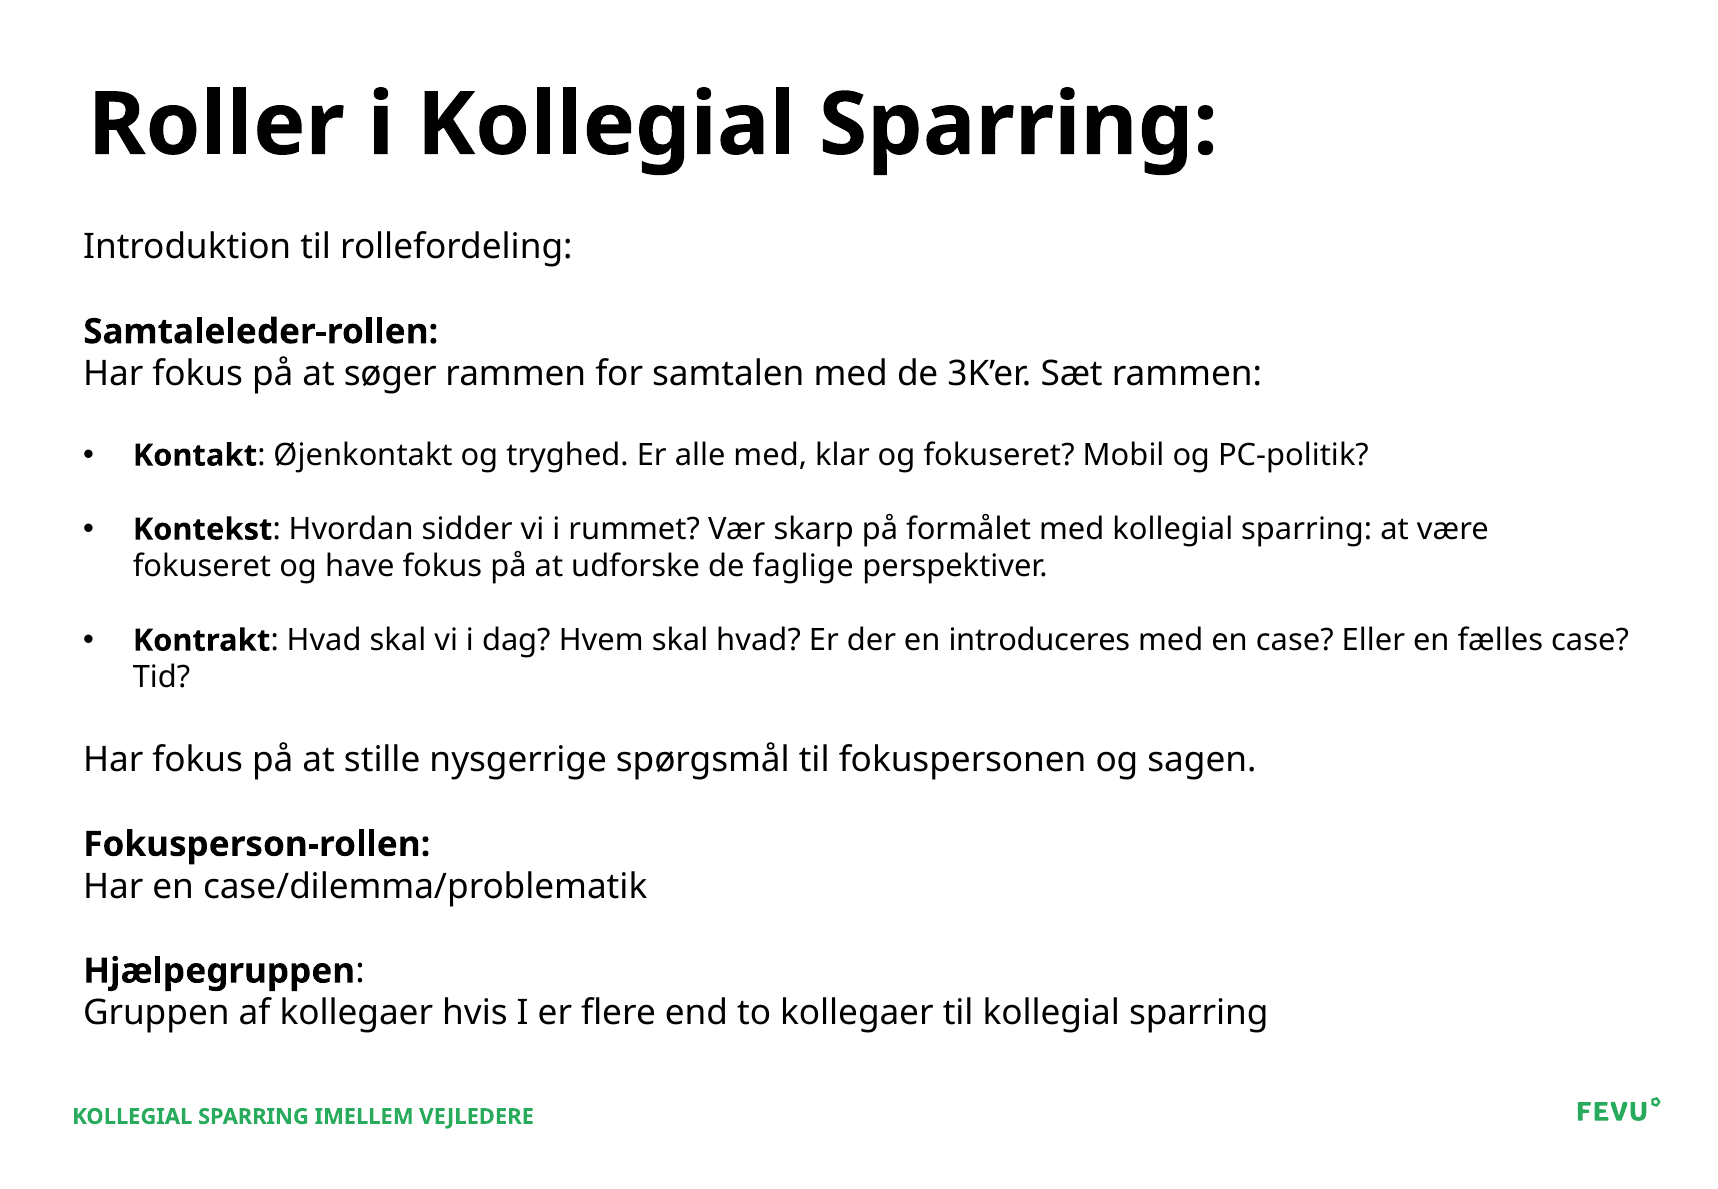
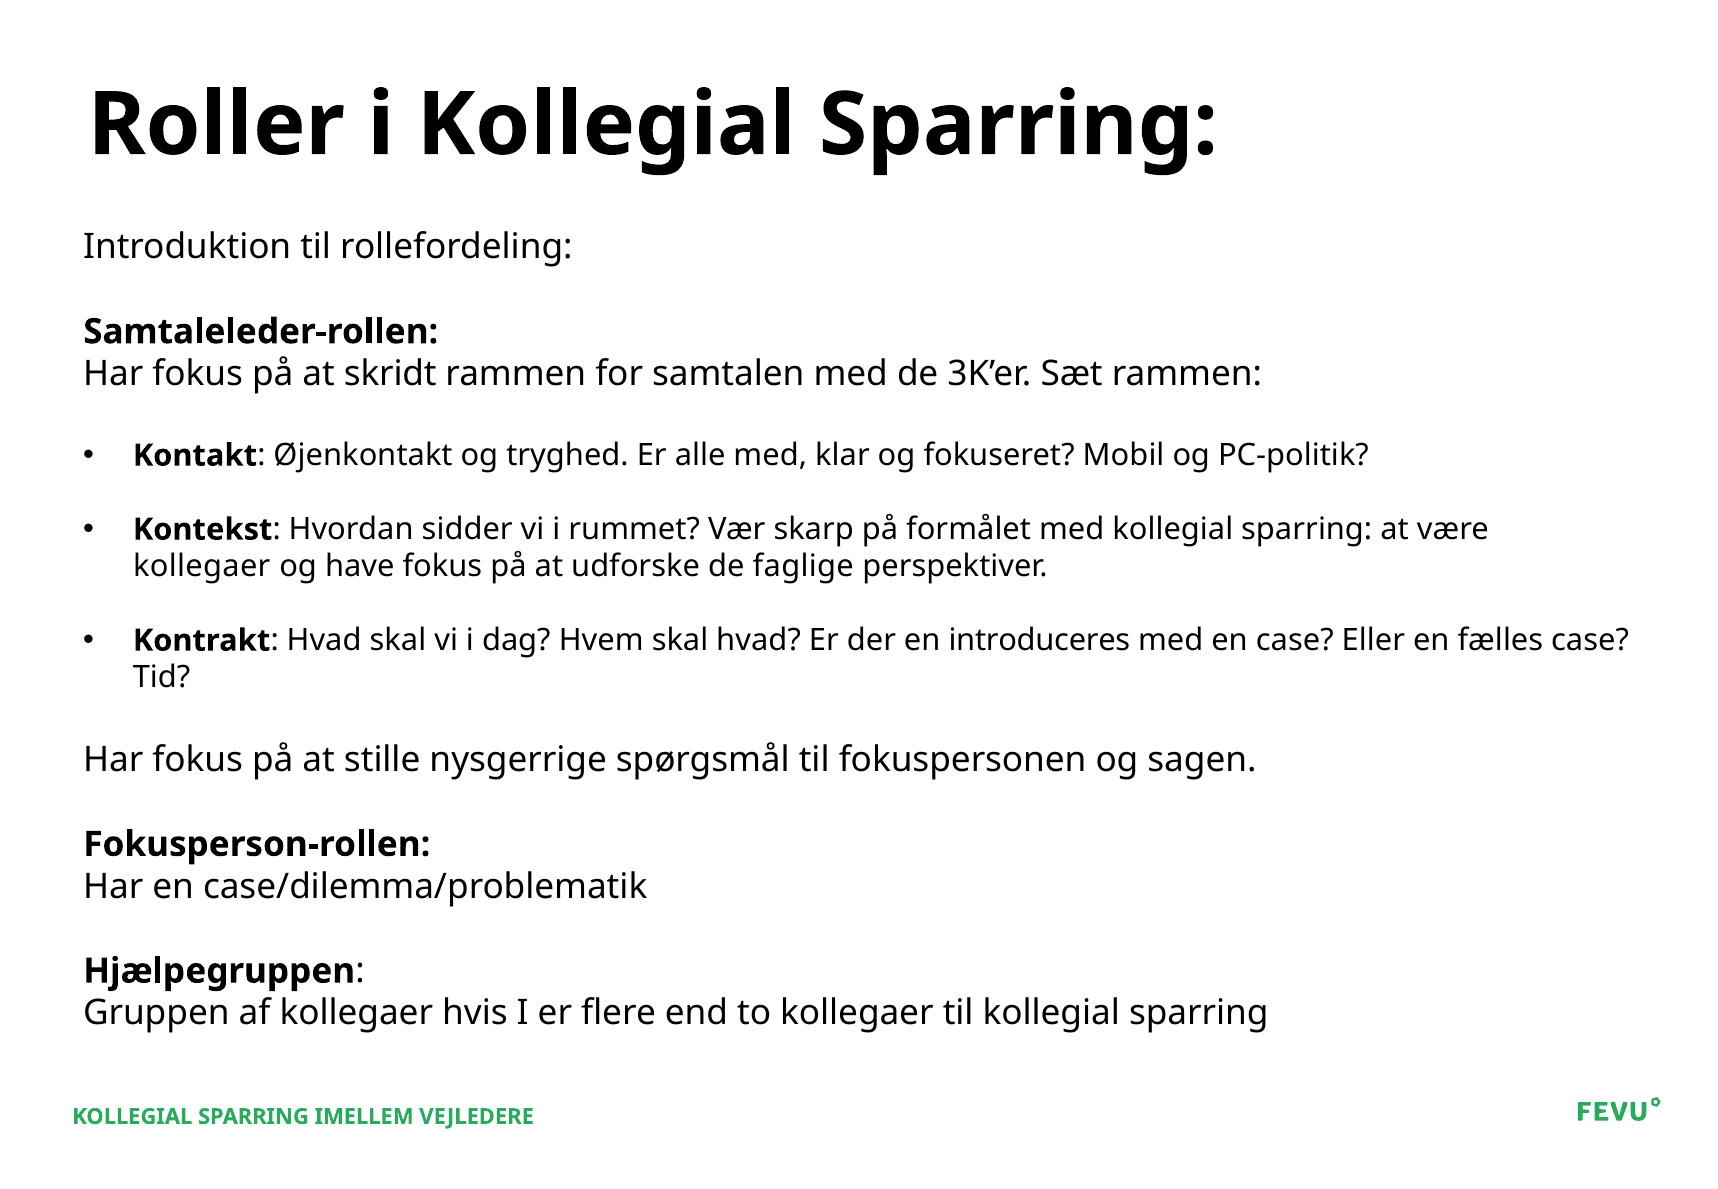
søger: søger -> skridt
fokuseret at (202, 567): fokuseret -> kollegaer
